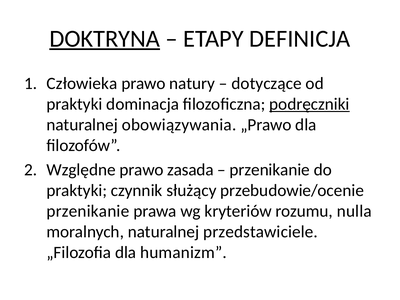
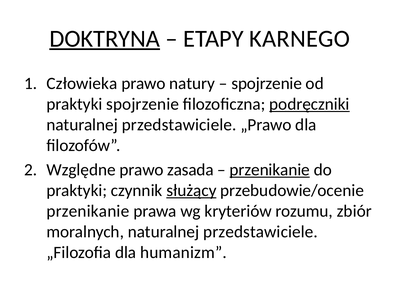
DEFINICJA: DEFINICJA -> KARNEGO
dotyczące at (267, 84): dotyczące -> spojrzenie
praktyki dominacja: dominacja -> spojrzenie
obowiązywania at (179, 125): obowiązywania -> przedstawiciele
przenikanie at (270, 170) underline: none -> present
służący underline: none -> present
nulla: nulla -> zbiór
